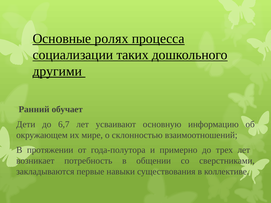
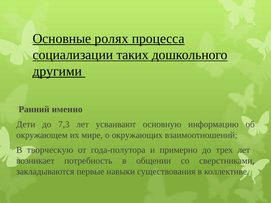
обучает: обучает -> именно
6,7: 6,7 -> 7,3
склонностью: склонностью -> окружающих
протяжении: протяжении -> творческую
